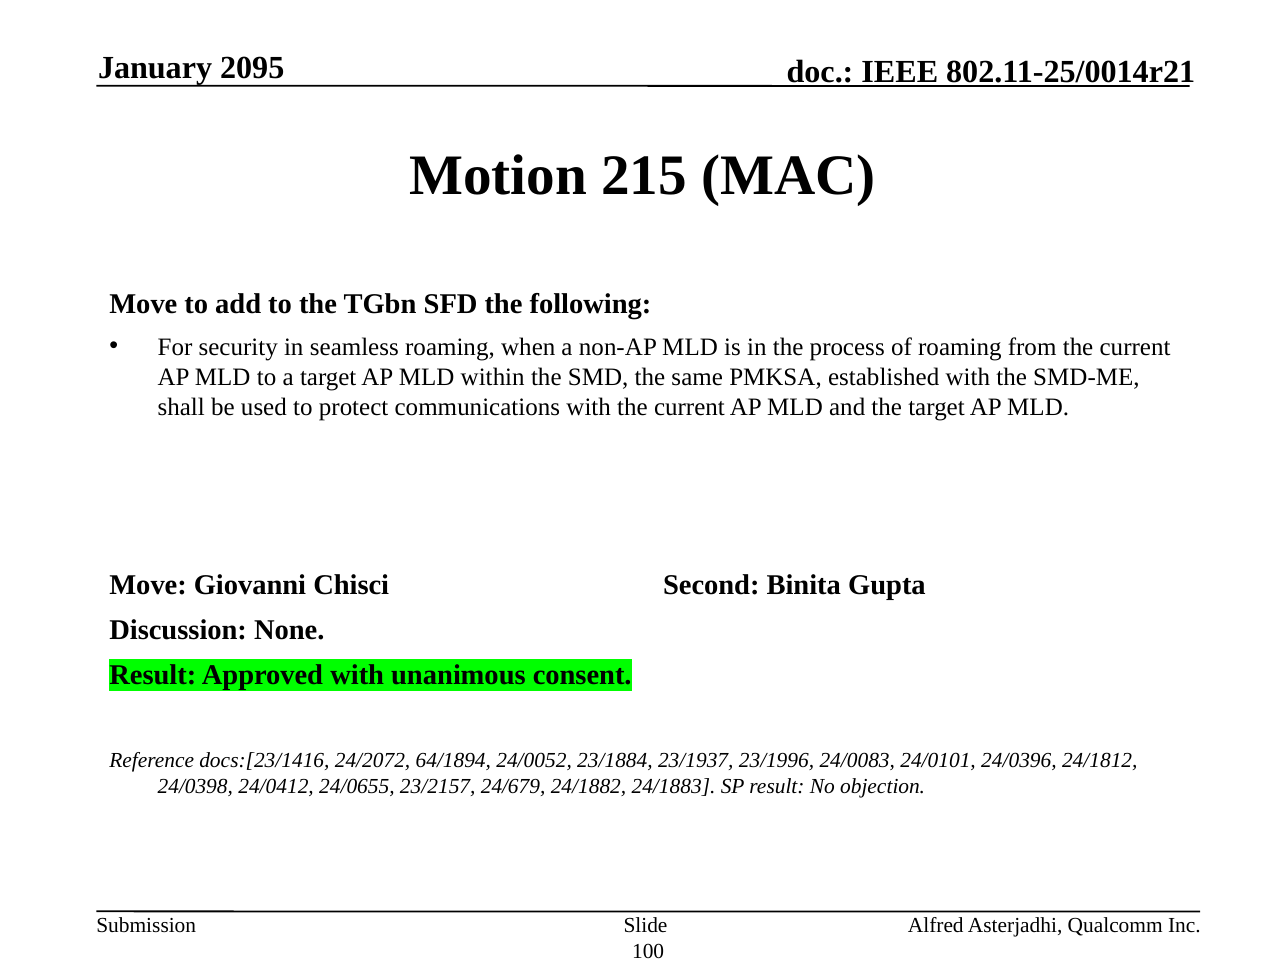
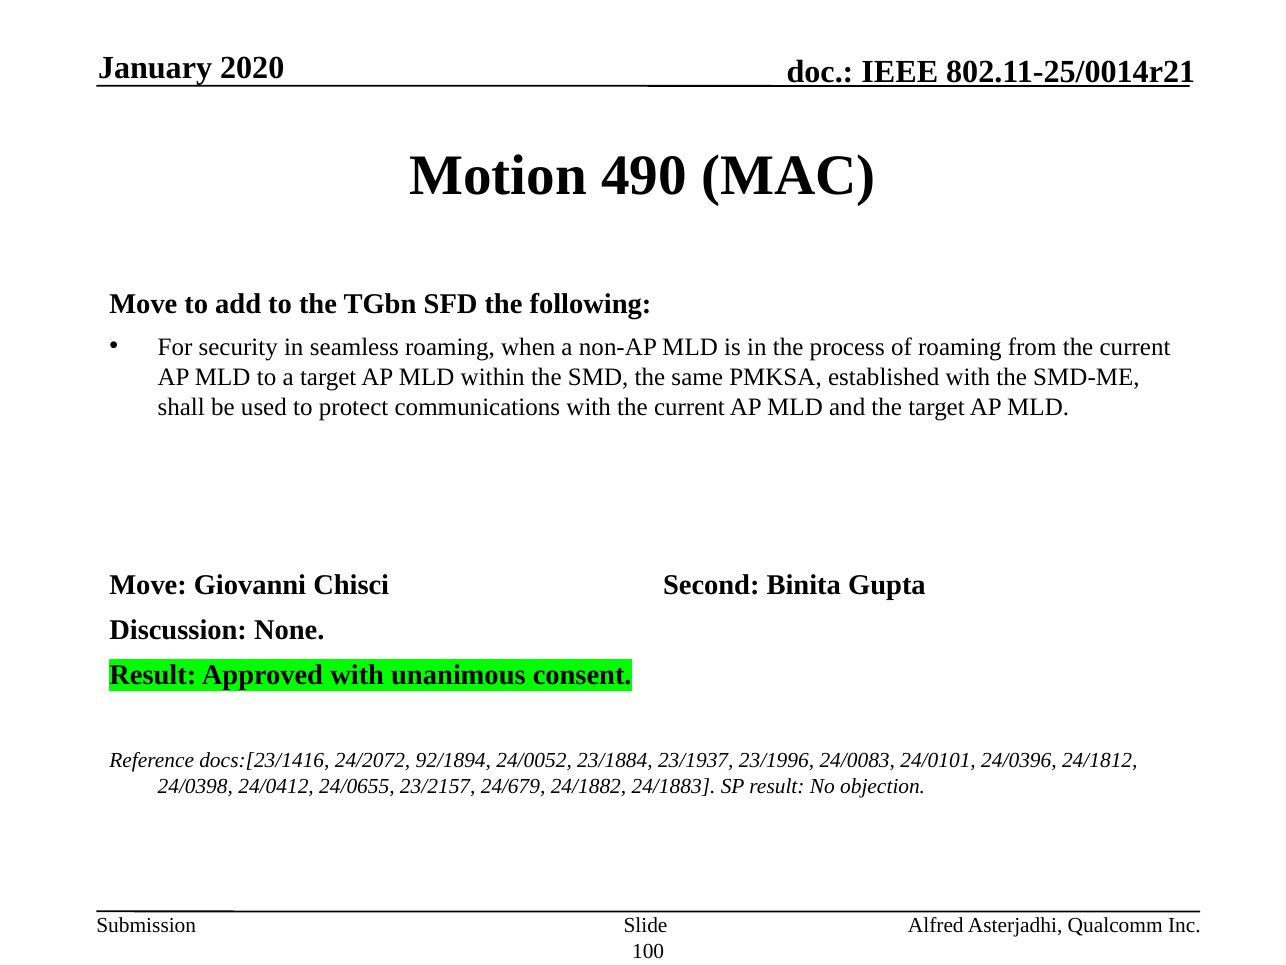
2095: 2095 -> 2020
215: 215 -> 490
64/1894: 64/1894 -> 92/1894
